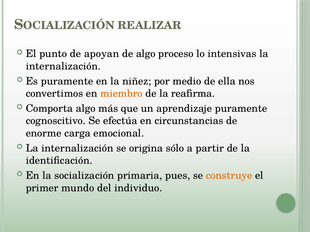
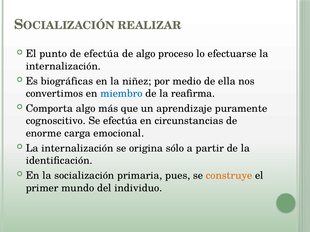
de apoyan: apoyan -> efectúa
intensivas: intensivas -> efectuarse
Es puramente: puramente -> biográficas
miembro colour: orange -> blue
